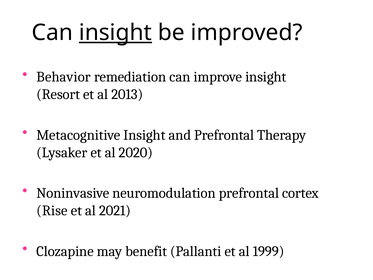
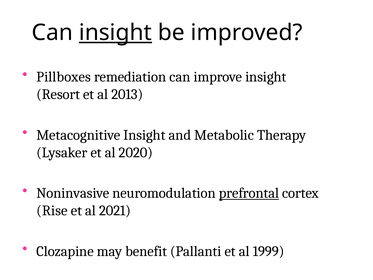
Behavior: Behavior -> Pillboxes
and Prefrontal: Prefrontal -> Metabolic
prefrontal at (249, 193) underline: none -> present
